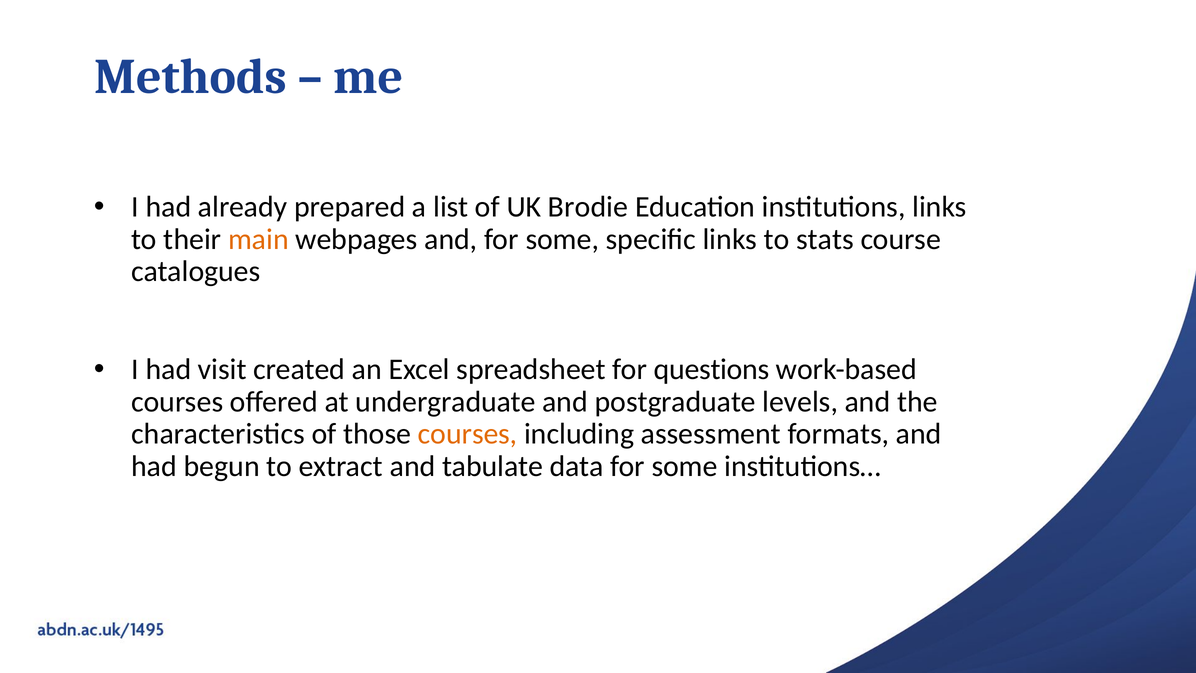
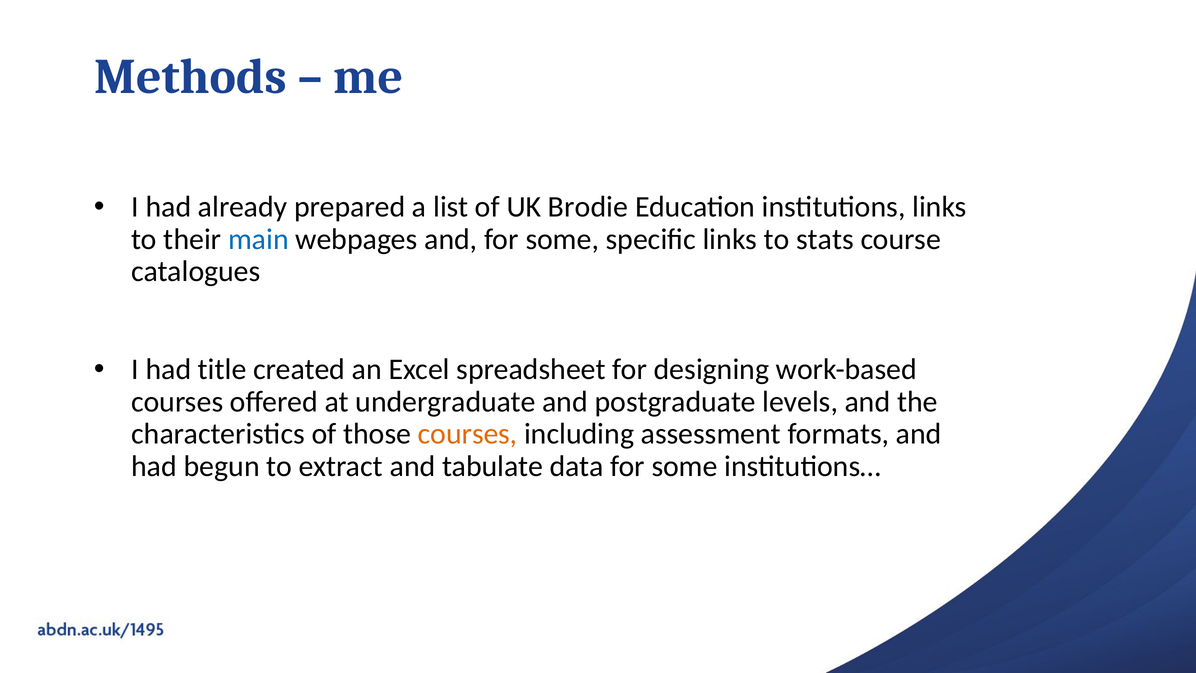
main colour: orange -> blue
visit: visit -> title
questions: questions -> designing
